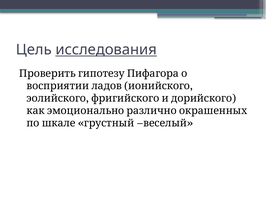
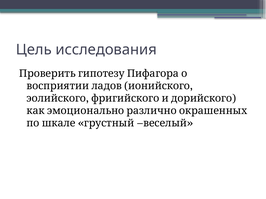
исследования underline: present -> none
